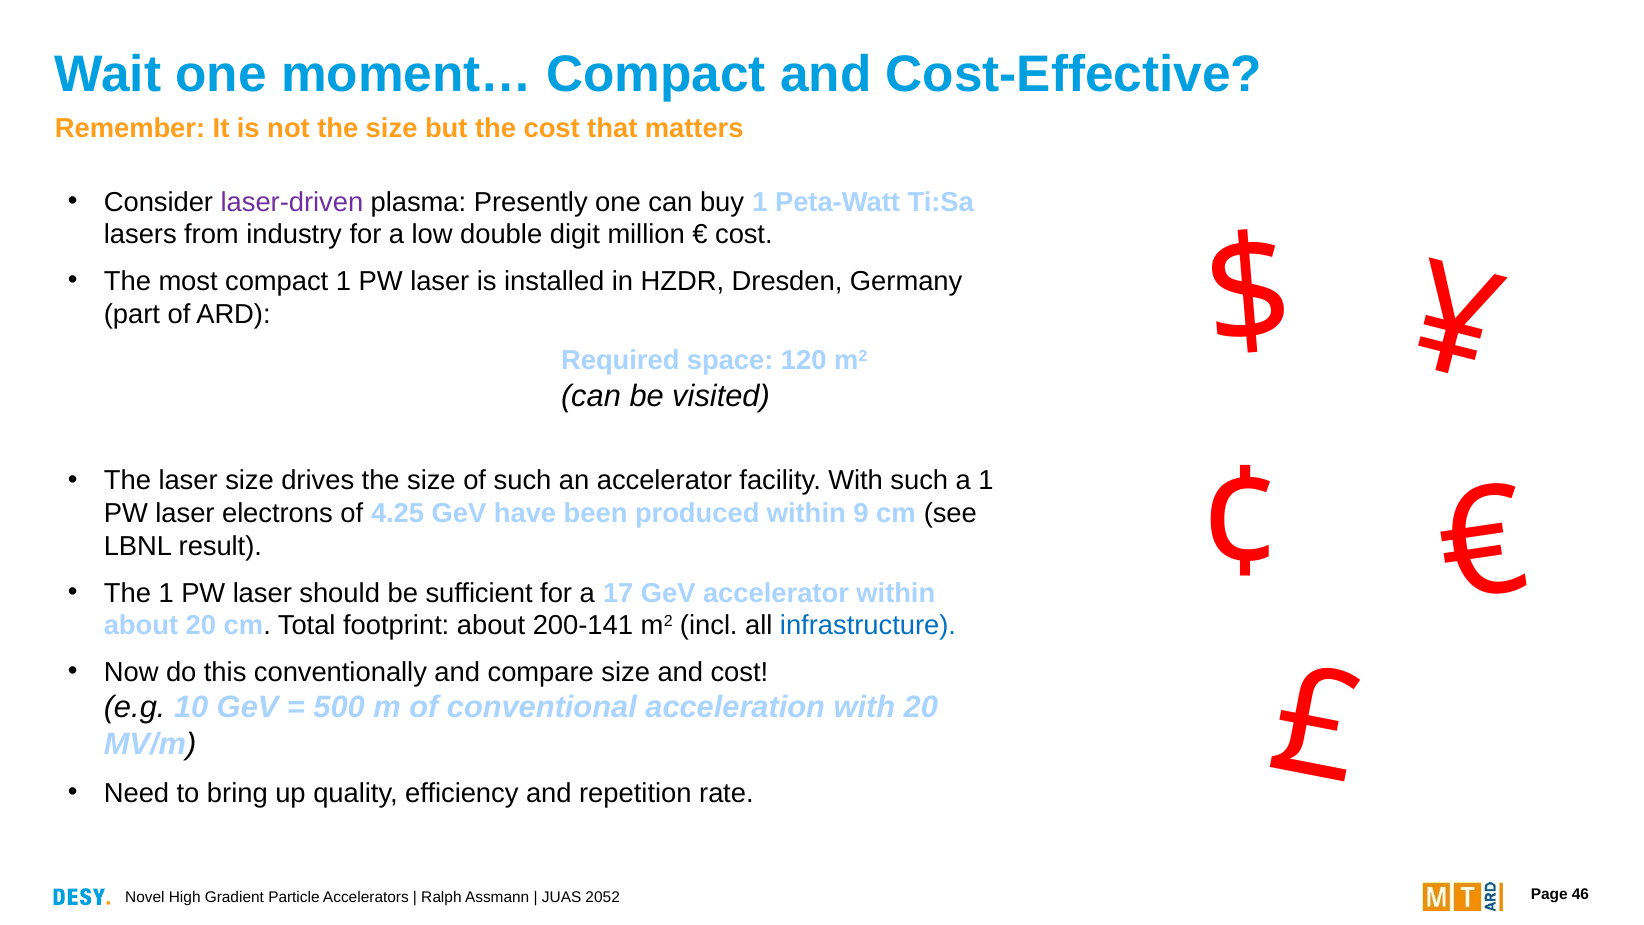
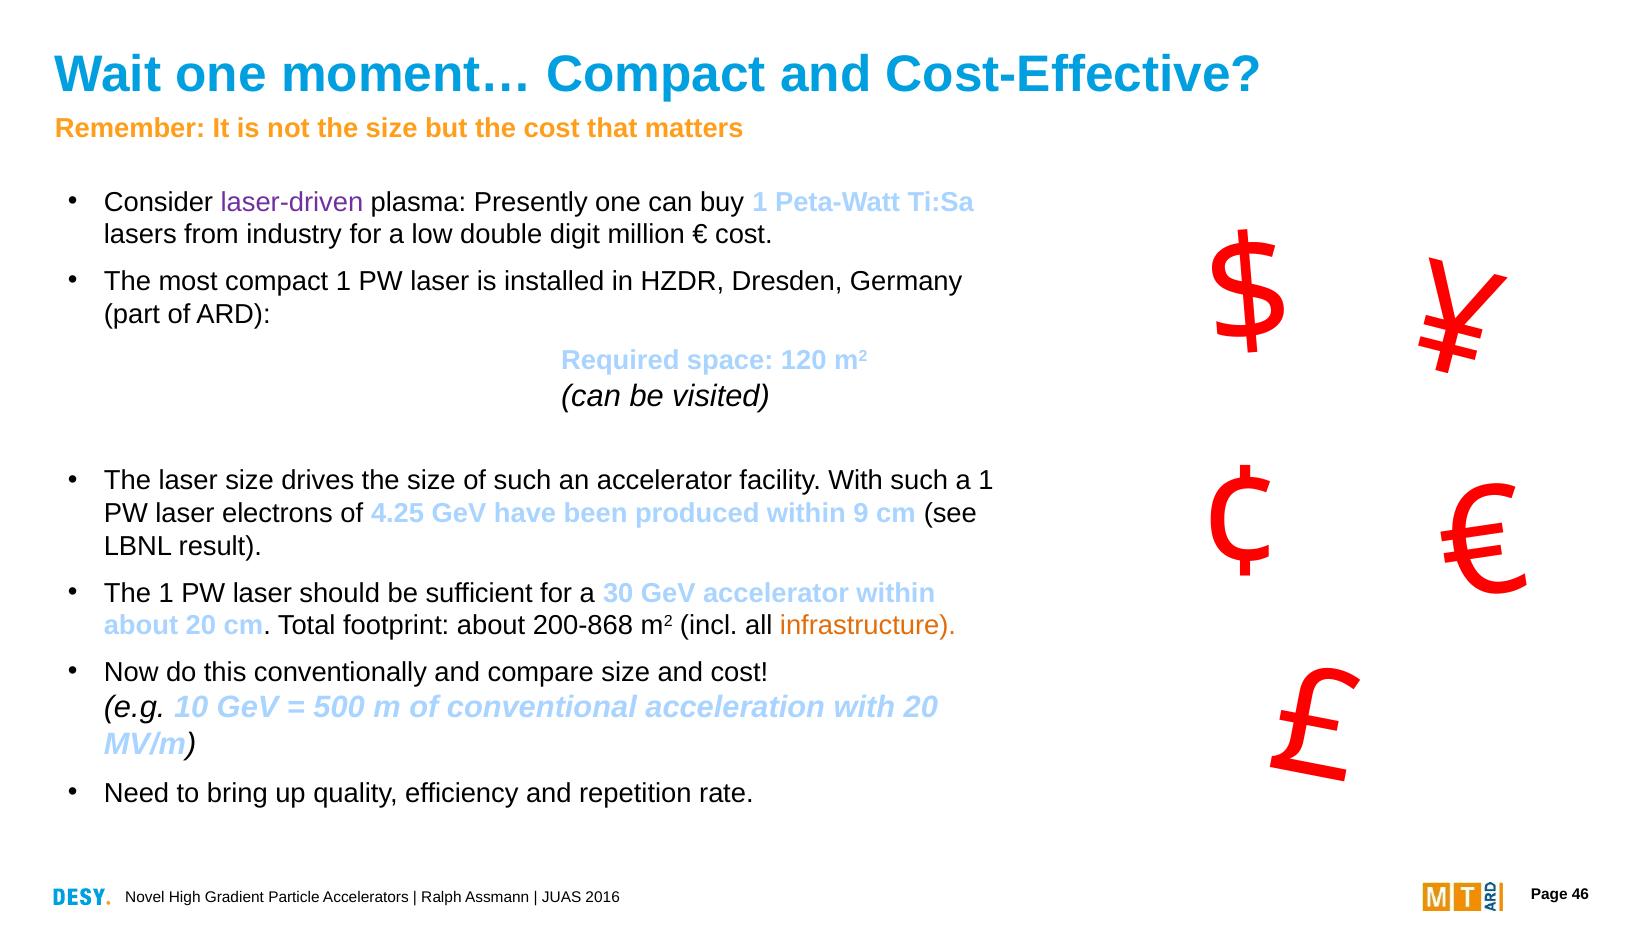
17: 17 -> 30
200-141: 200-141 -> 200-868
infrastructure colour: blue -> orange
2052: 2052 -> 2016
